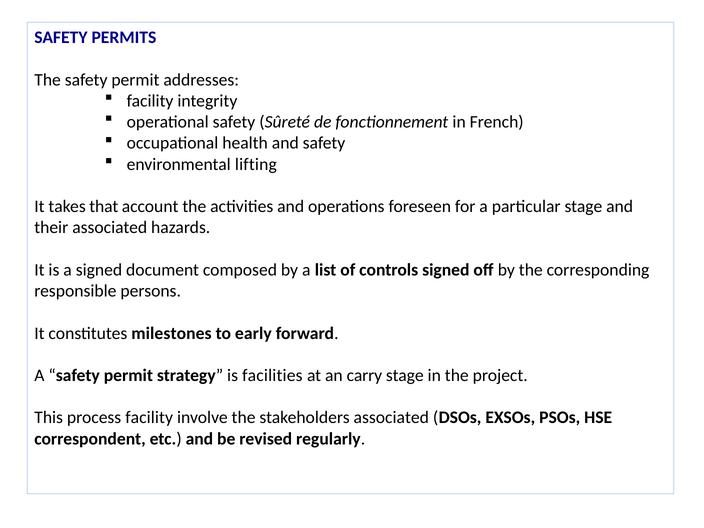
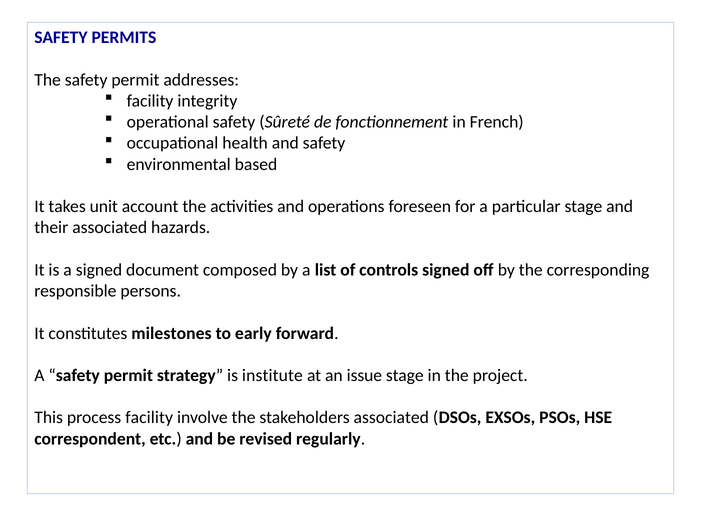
lifting: lifting -> based
that: that -> unit
facilities: facilities -> institute
carry: carry -> issue
